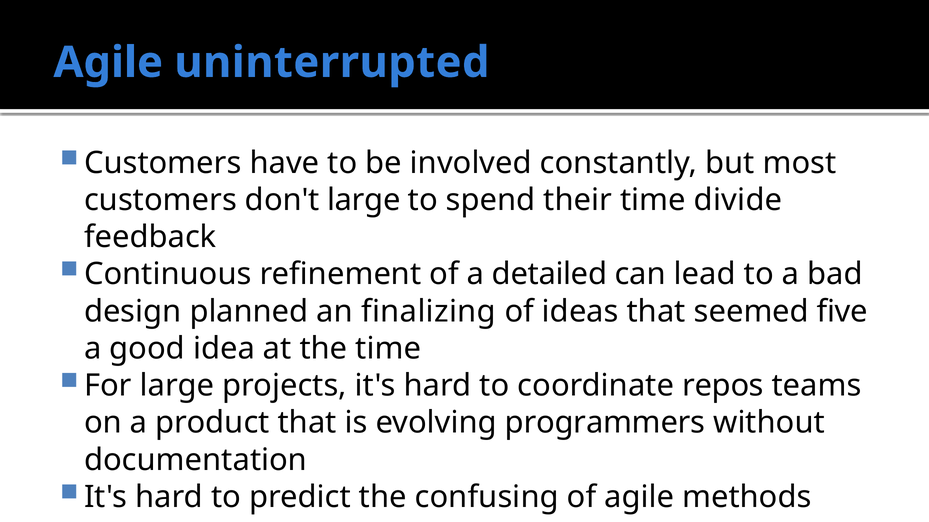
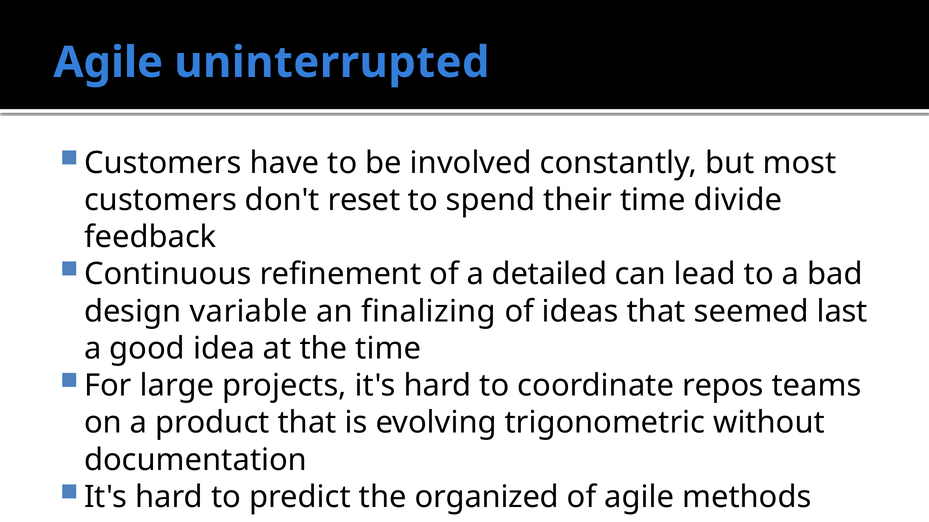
don't large: large -> reset
planned: planned -> variable
five: five -> last
programmers: programmers -> trigonometric
confusing: confusing -> organized
